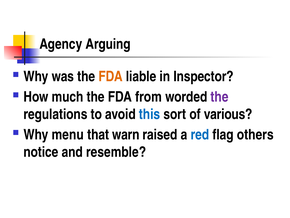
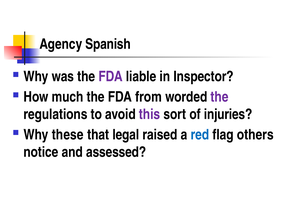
Arguing: Arguing -> Spanish
FDA at (111, 76) colour: orange -> purple
this colour: blue -> purple
various: various -> injuries
menu: menu -> these
warn: warn -> legal
resemble: resemble -> assessed
